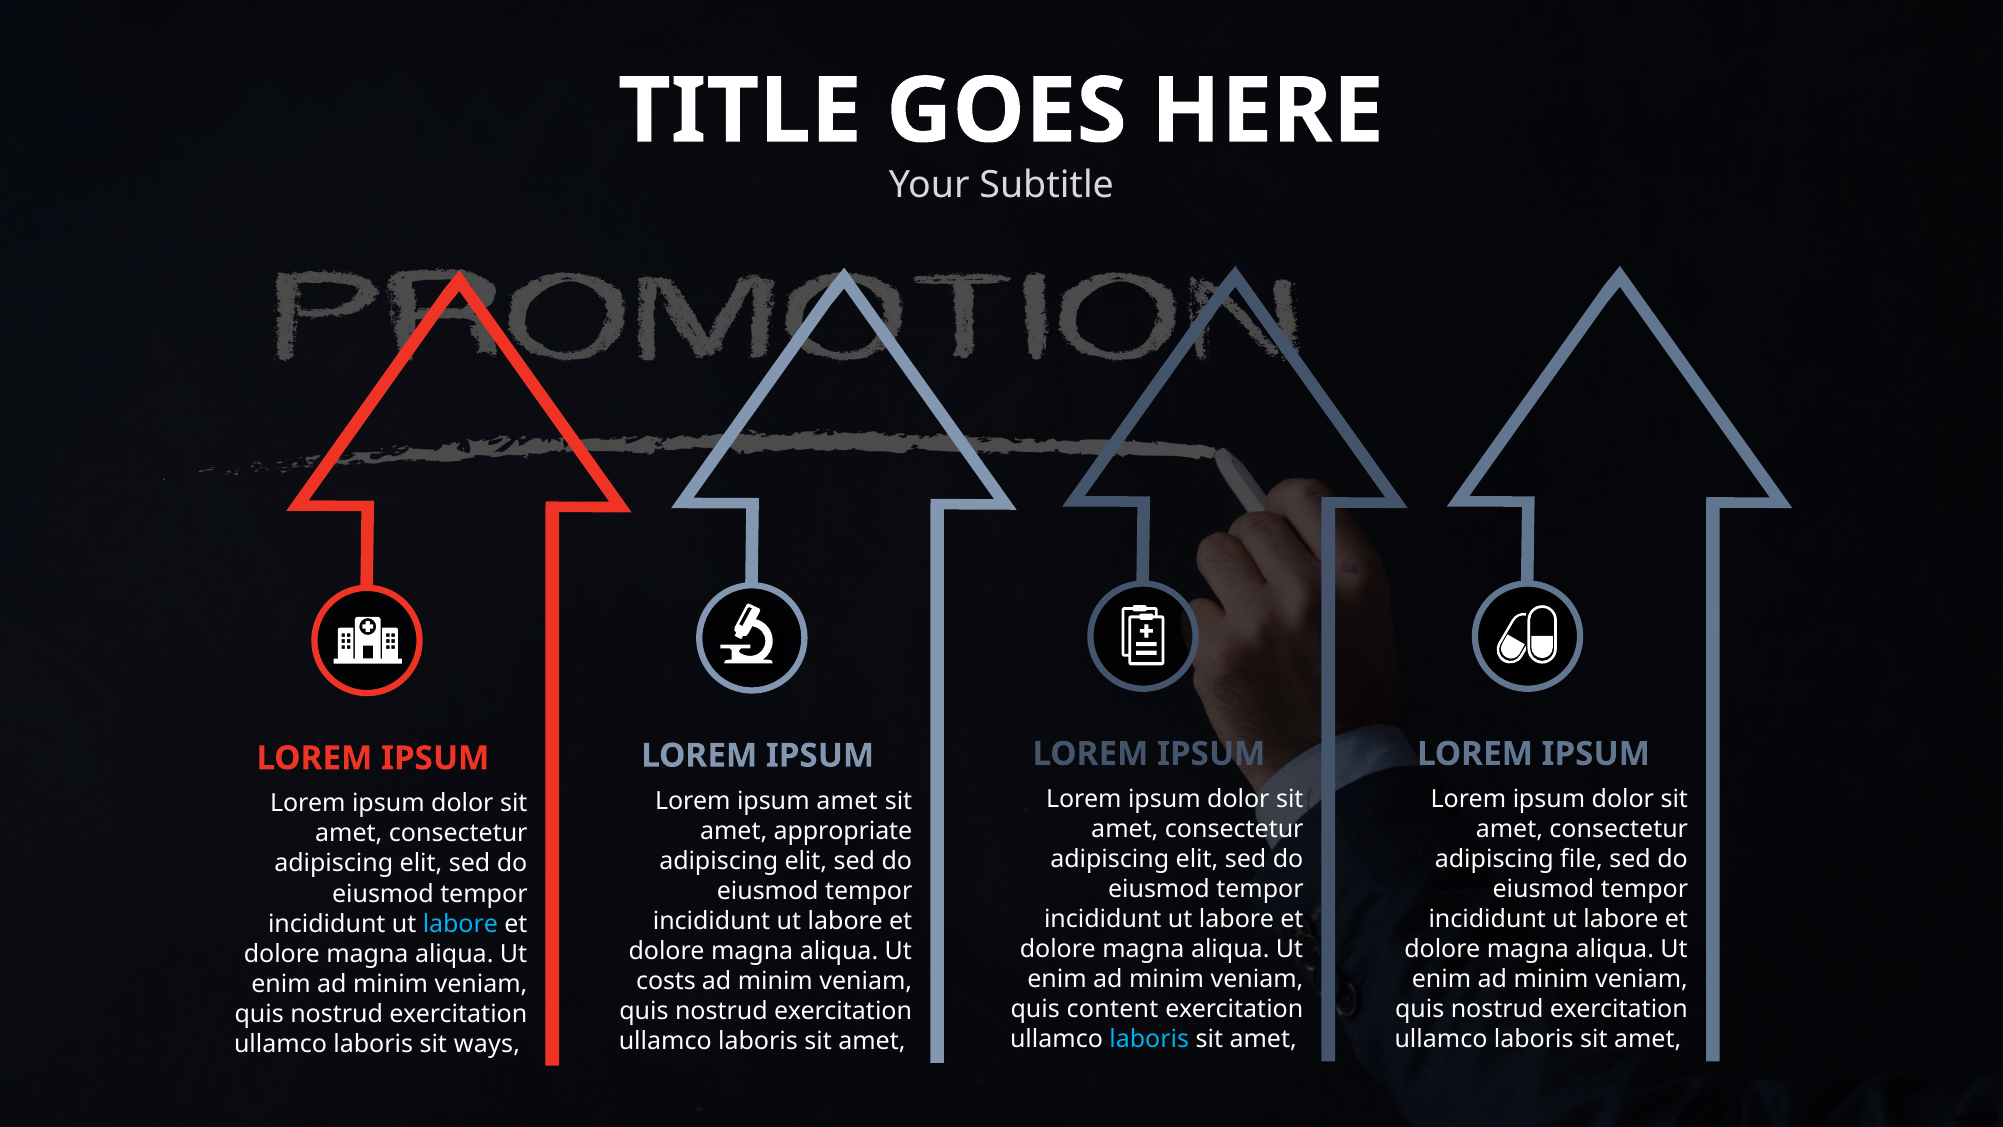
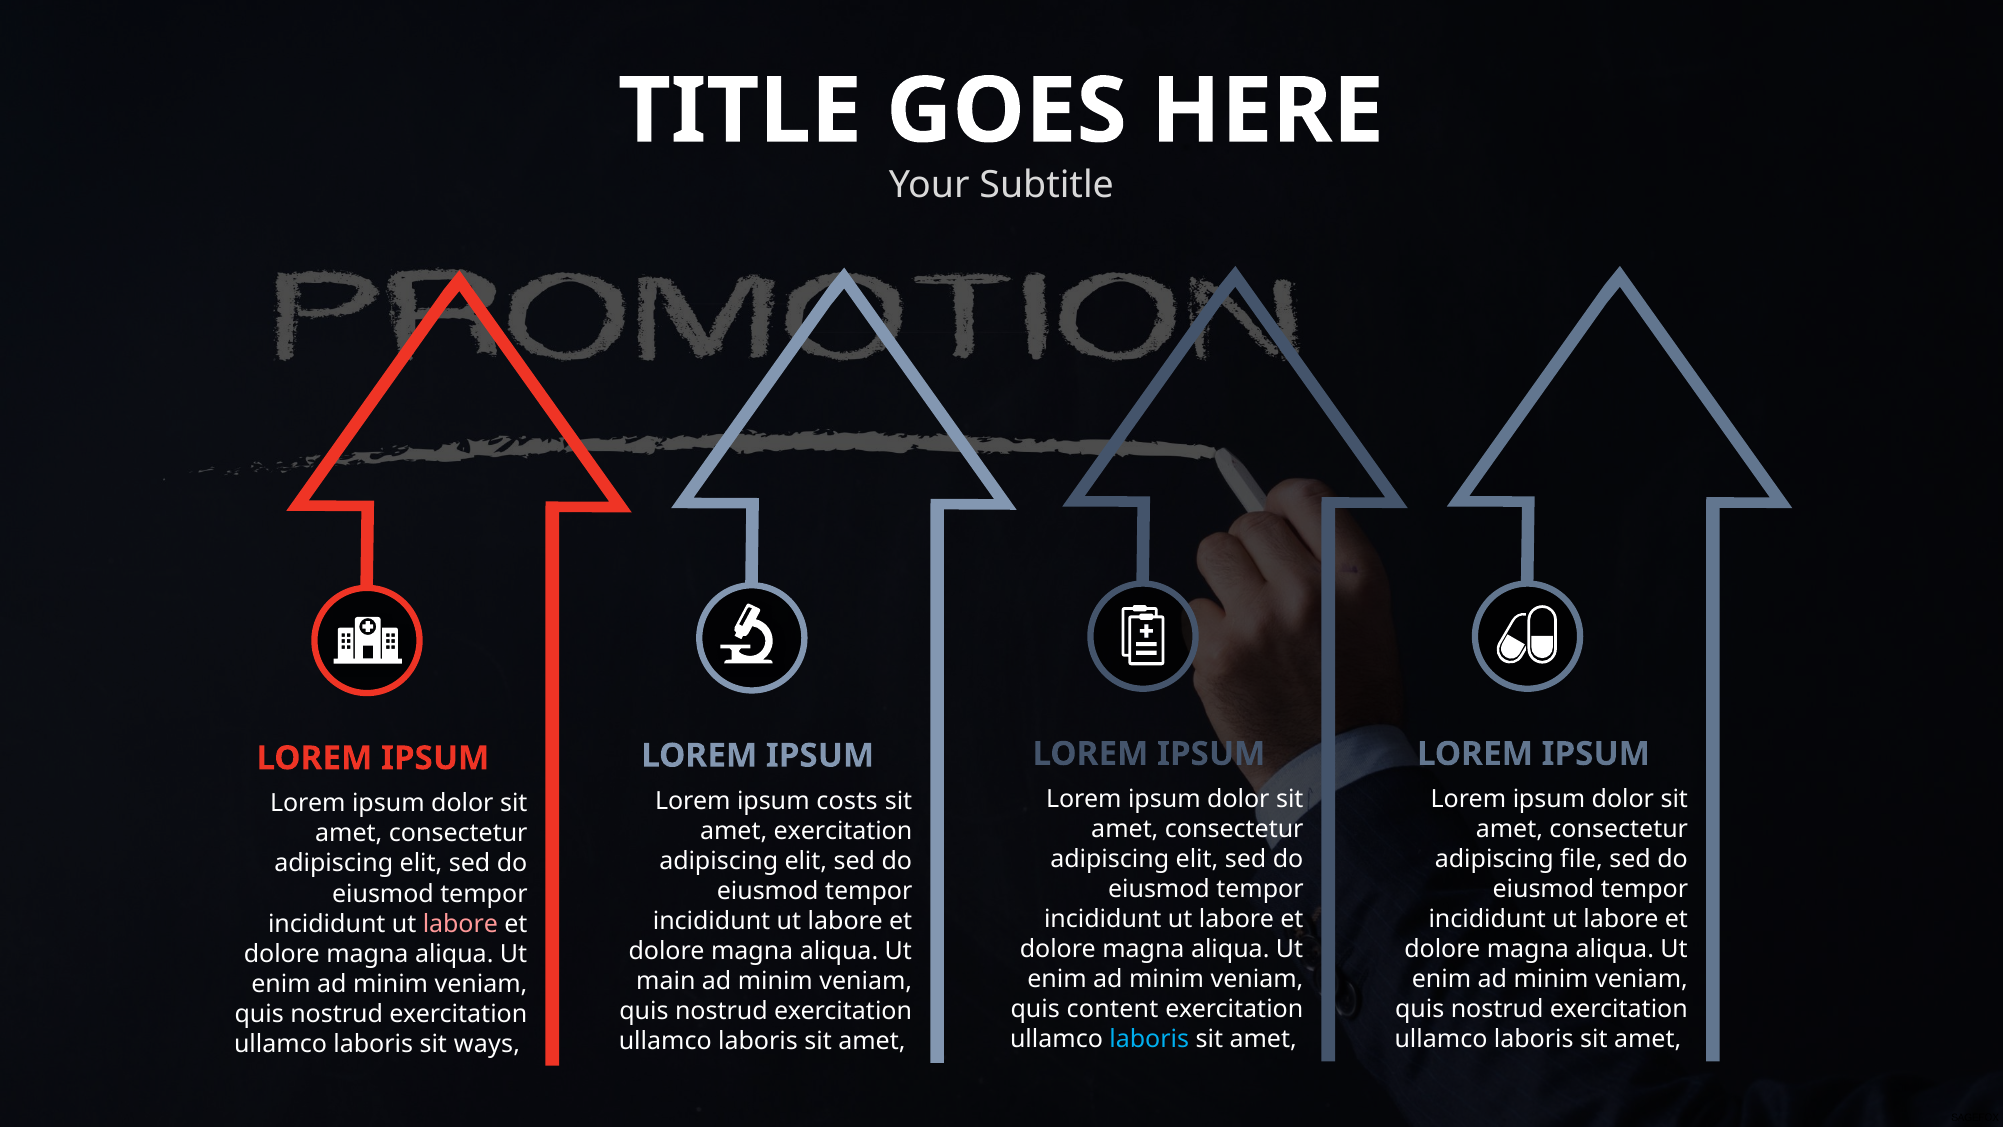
ipsum amet: amet -> costs
amet appropriate: appropriate -> exercitation
labore at (460, 924) colour: light blue -> pink
costs: costs -> main
